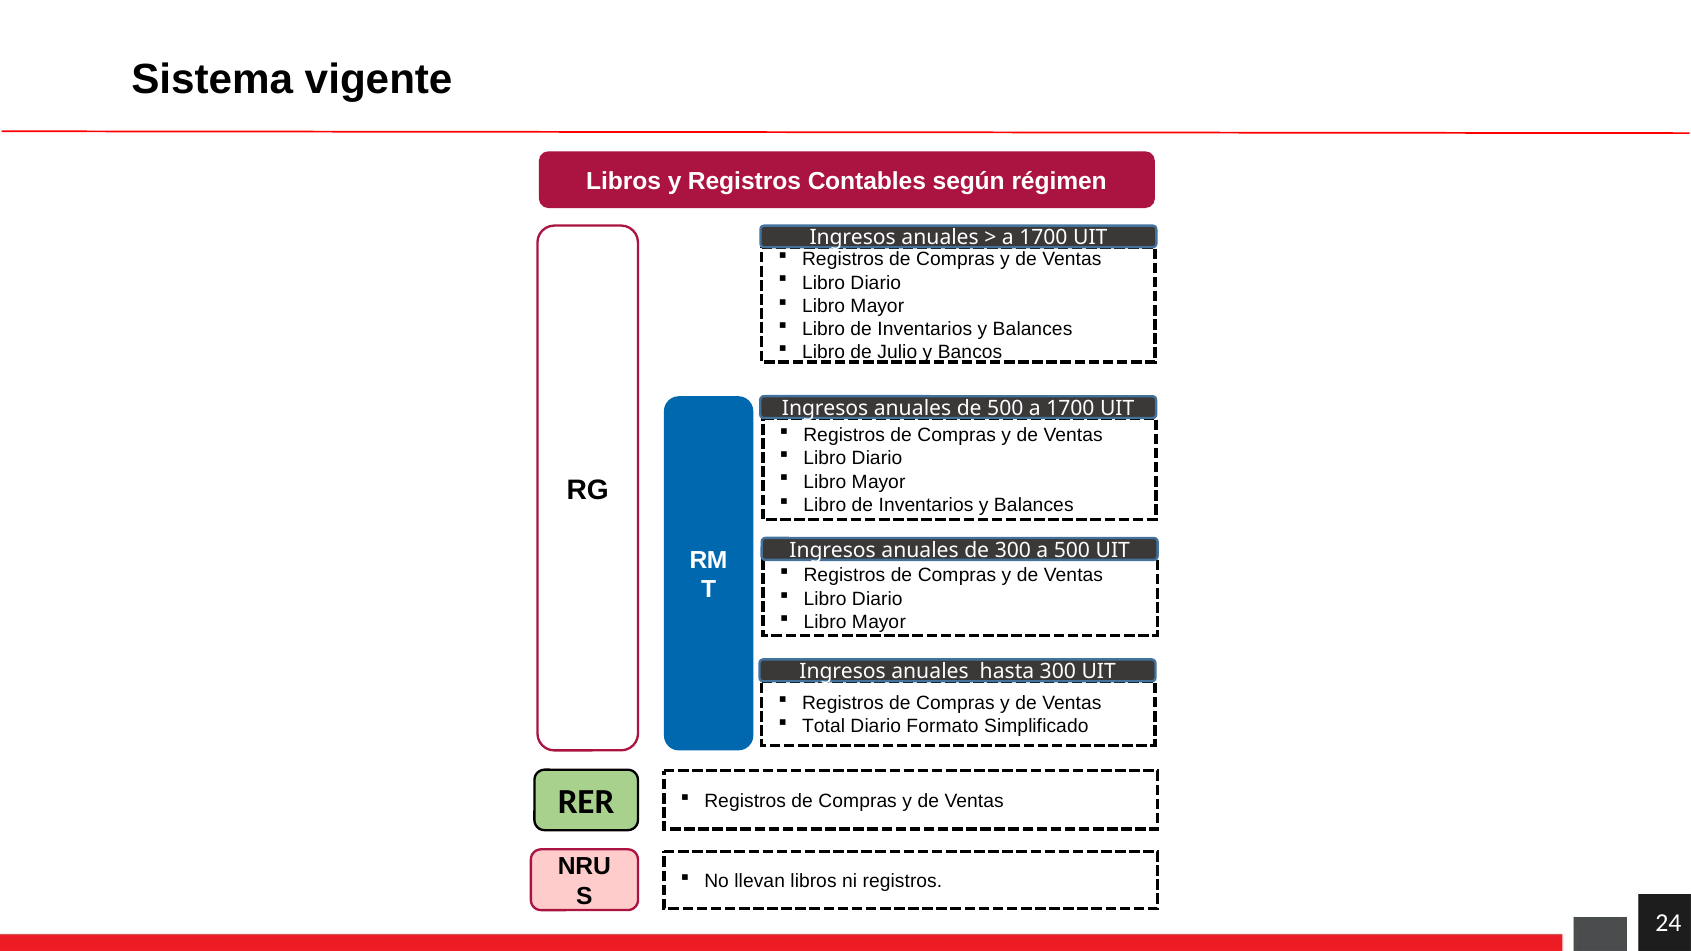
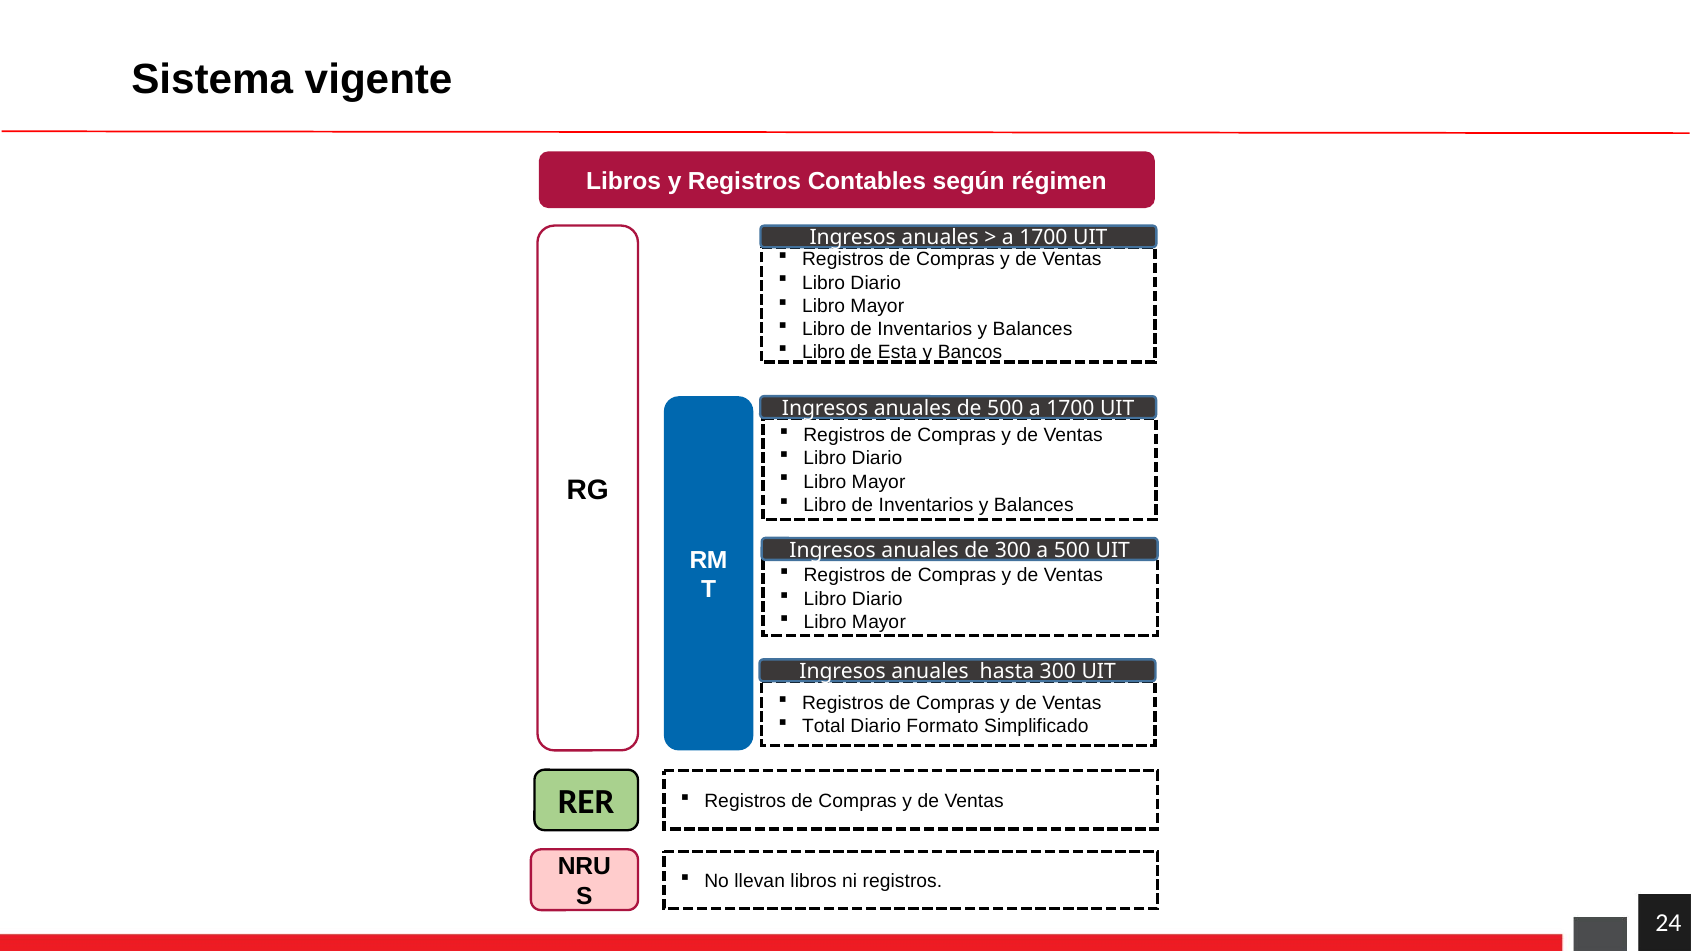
Julio: Julio -> Esta
